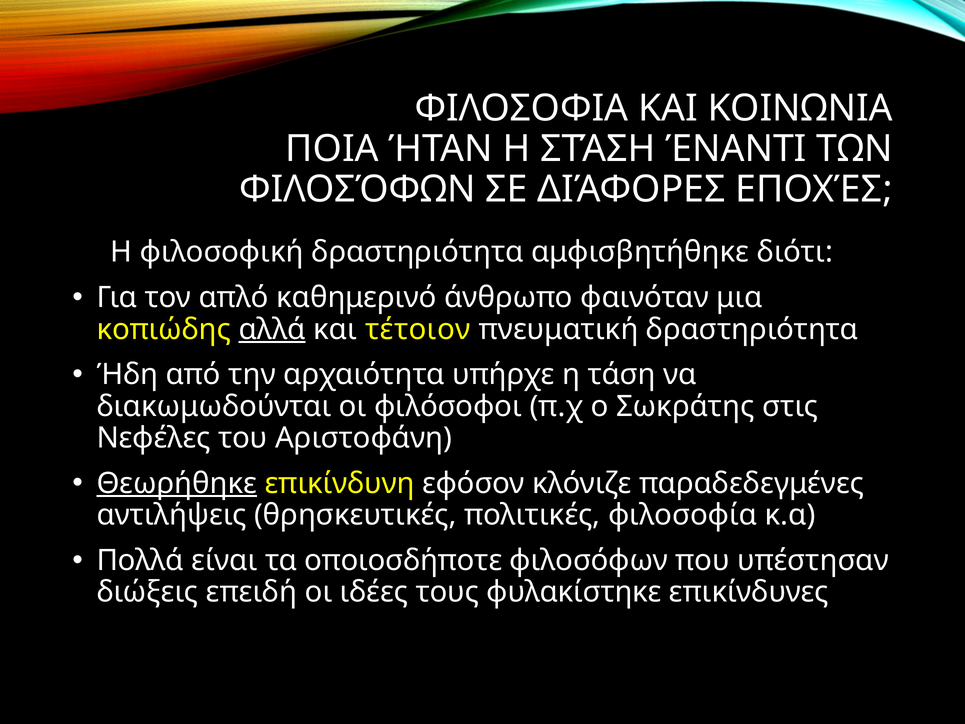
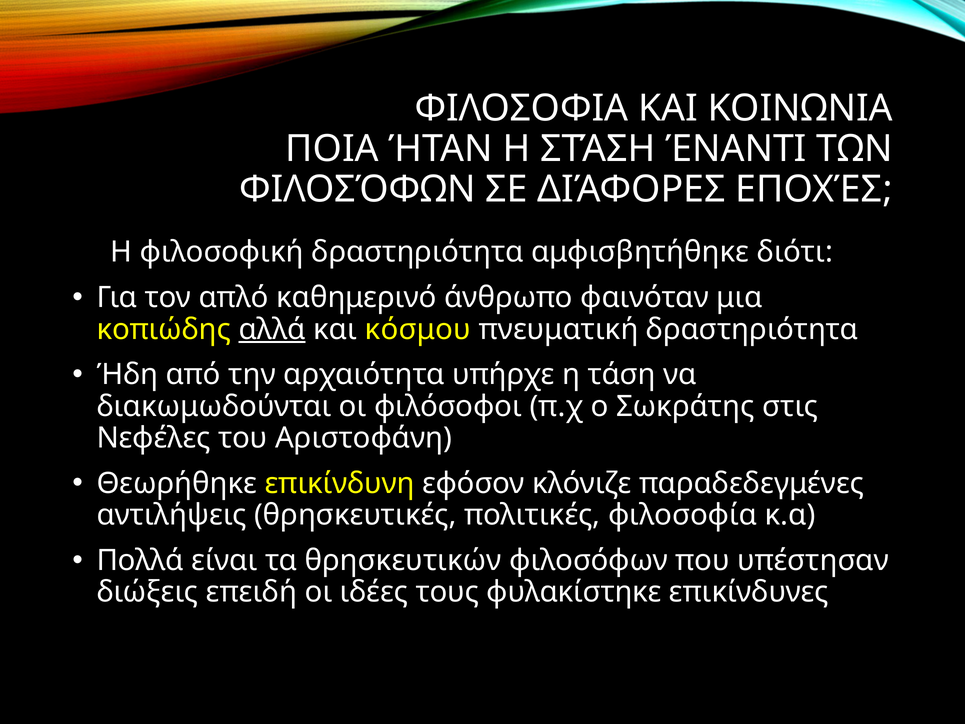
τέτοιον: τέτοιον -> κόσμου
Θεωρήθηκε underline: present -> none
οποιοσδήποτε: οποιοσδήποτε -> θρησκευτικών
